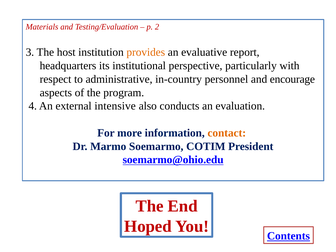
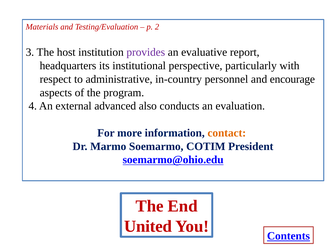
provides colour: orange -> purple
intensive: intensive -> advanced
Hoped: Hoped -> United
